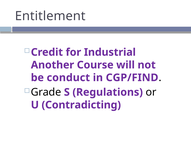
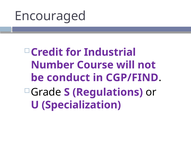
Entitlement: Entitlement -> Encouraged
Another: Another -> Number
Contradicting: Contradicting -> Specialization
